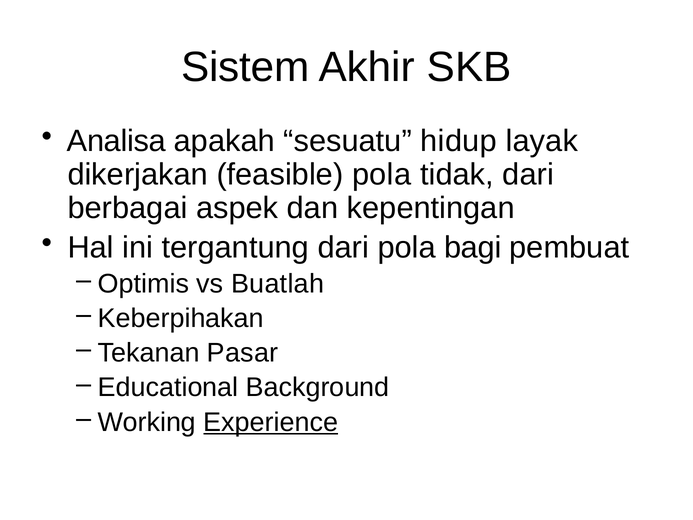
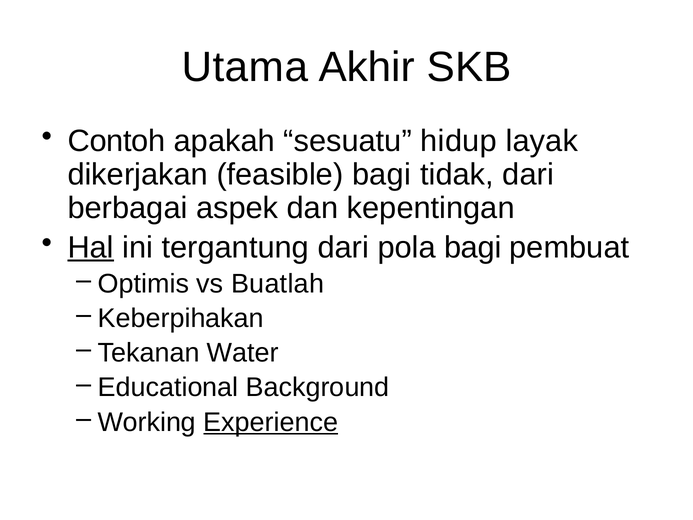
Sistem: Sistem -> Utama
Analisa: Analisa -> Contoh
feasible pola: pola -> bagi
Hal underline: none -> present
Pasar: Pasar -> Water
